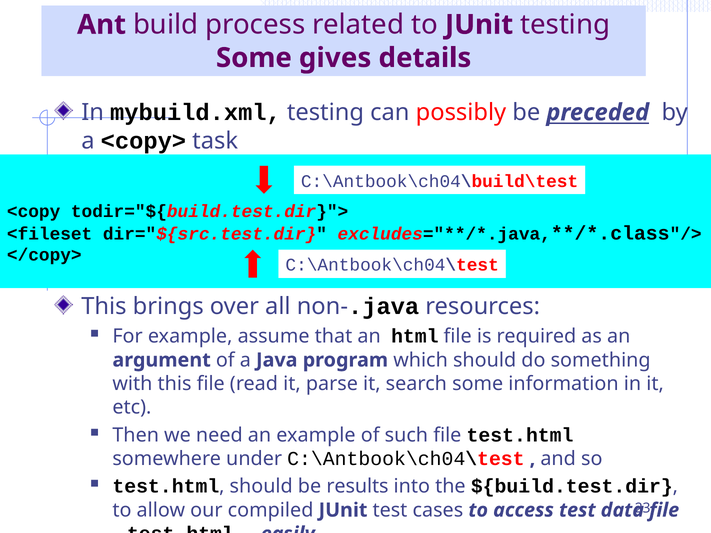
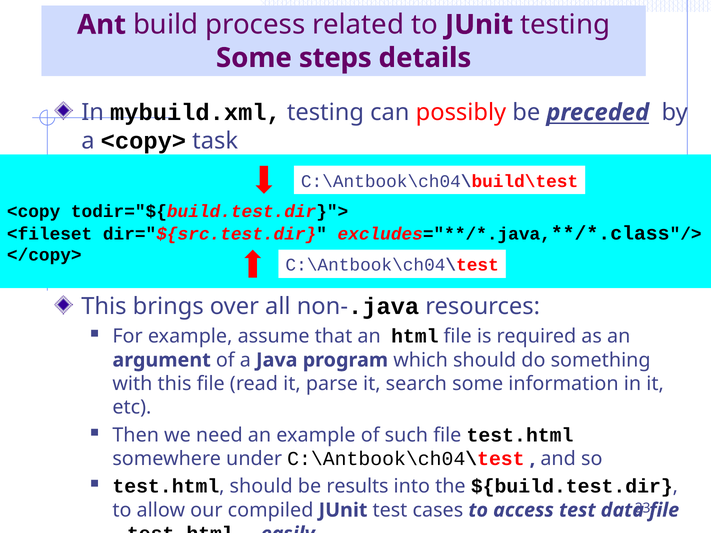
gives: gives -> steps
